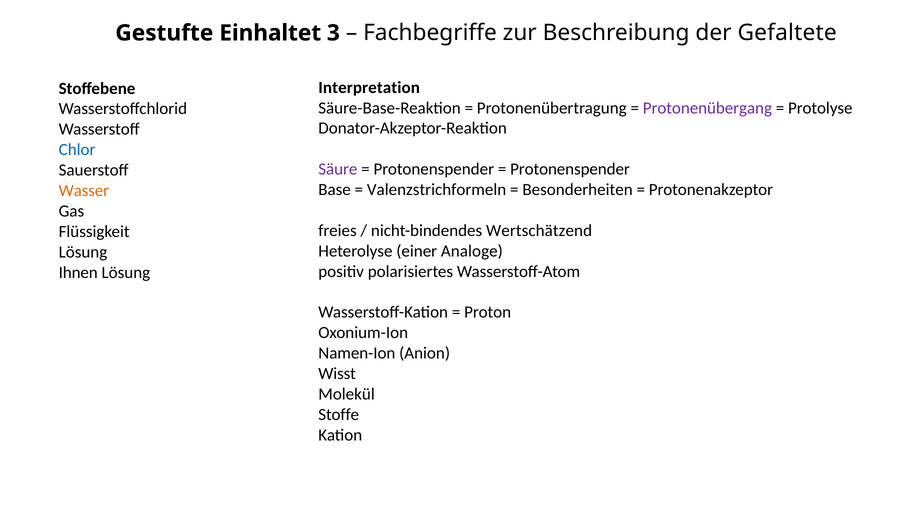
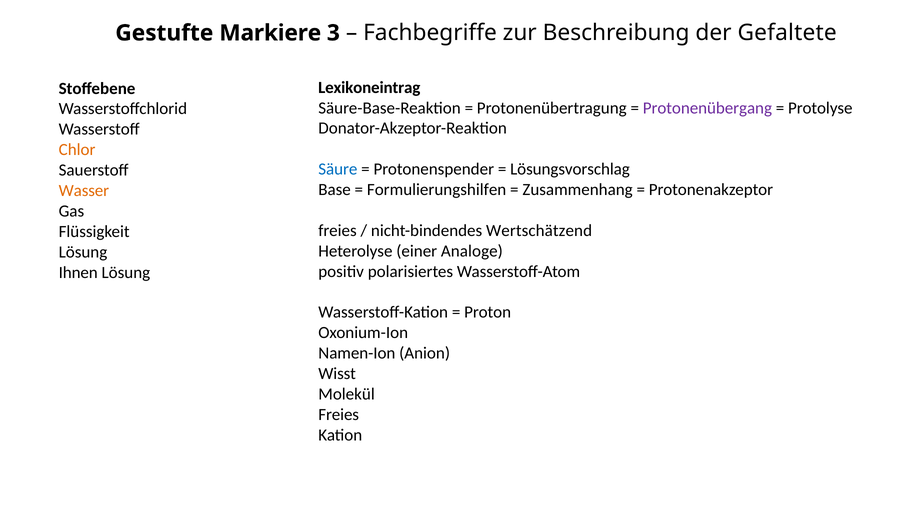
Einhaltet: Einhaltet -> Markiere
Interpretation: Interpretation -> Lexikoneintrag
Chlor colour: blue -> orange
Säure colour: purple -> blue
Protonenspender at (570, 169): Protonenspender -> Lösungsvorschlag
Valenzstrichformeln: Valenzstrichformeln -> Formulierungshilfen
Besonderheiten: Besonderheiten -> Zusammenhang
Stoffe at (339, 414): Stoffe -> Freies
